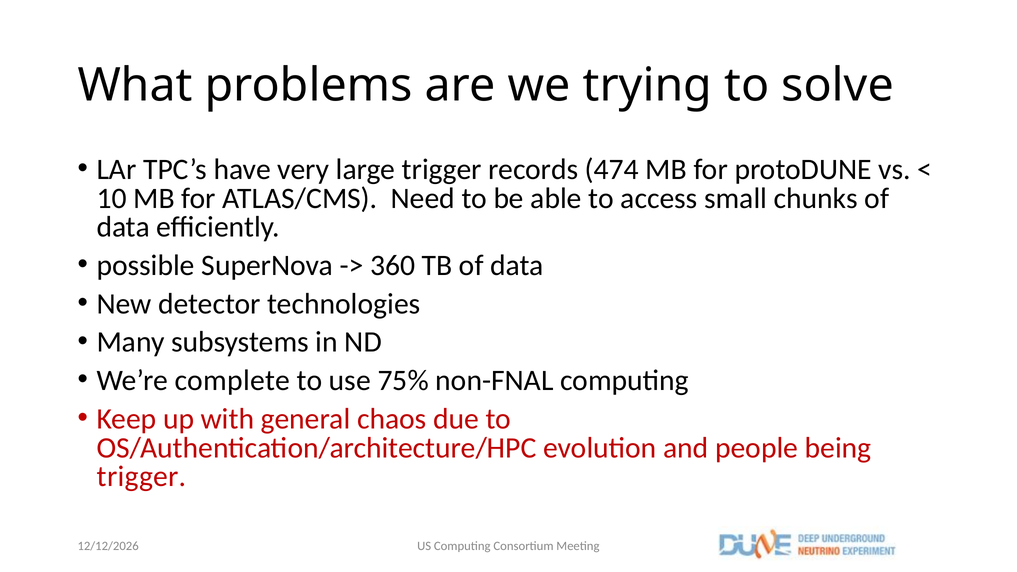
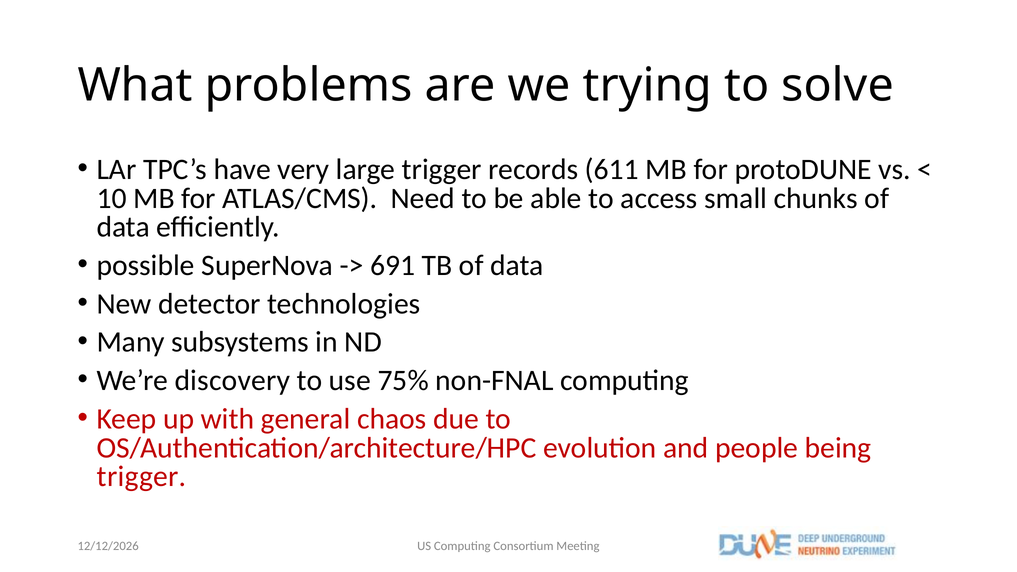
474: 474 -> 611
360: 360 -> 691
complete: complete -> discovery
